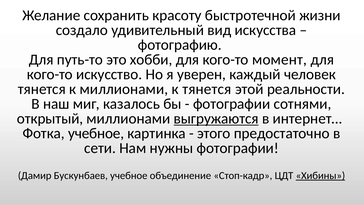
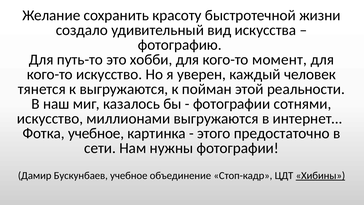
к миллионами: миллионами -> выгружаются
к тянется: тянется -> пойман
открытый at (50, 118): открытый -> искусство
выгружаются at (216, 118) underline: present -> none
